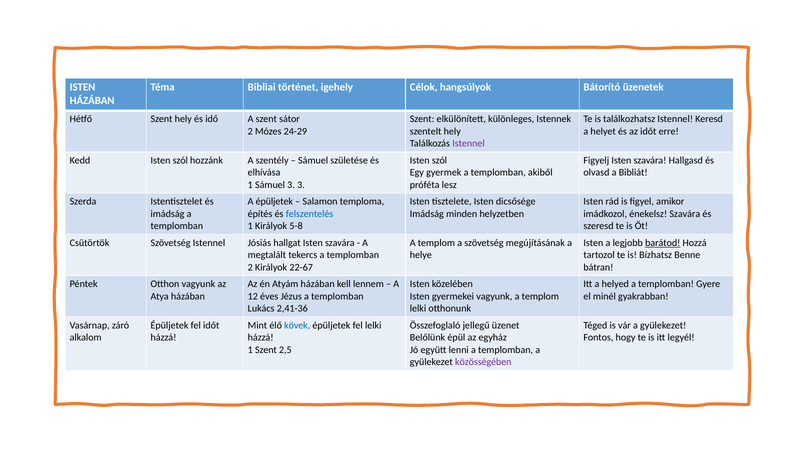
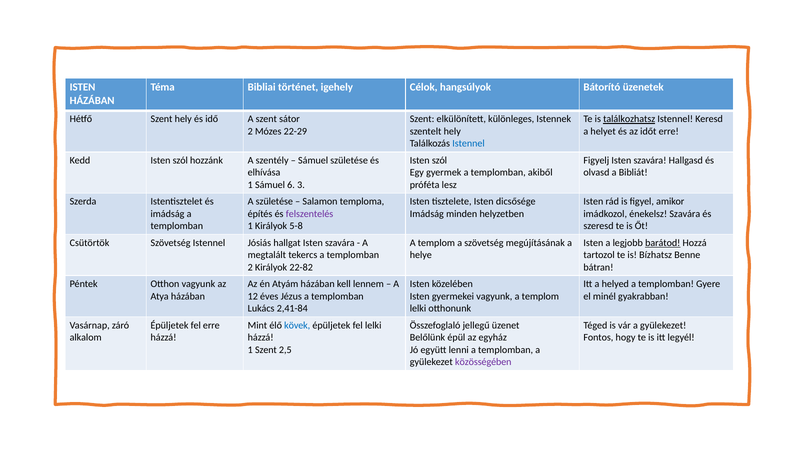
találkozhatsz underline: none -> present
24-29: 24-29 -> 22-29
Istennel at (468, 144) colour: purple -> blue
Sámuel 3: 3 -> 6
A épüljetek: épüljetek -> születése
felszentelés colour: blue -> purple
22-67: 22-67 -> 22-82
2,41-36: 2,41-36 -> 2,41-84
fel időt: időt -> erre
